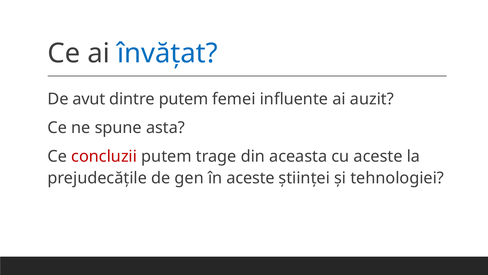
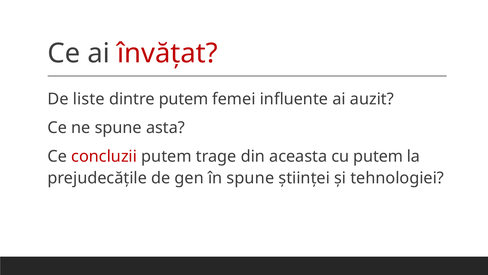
învățat colour: blue -> red
avut: avut -> liste
cu aceste: aceste -> putem
în aceste: aceste -> spune
